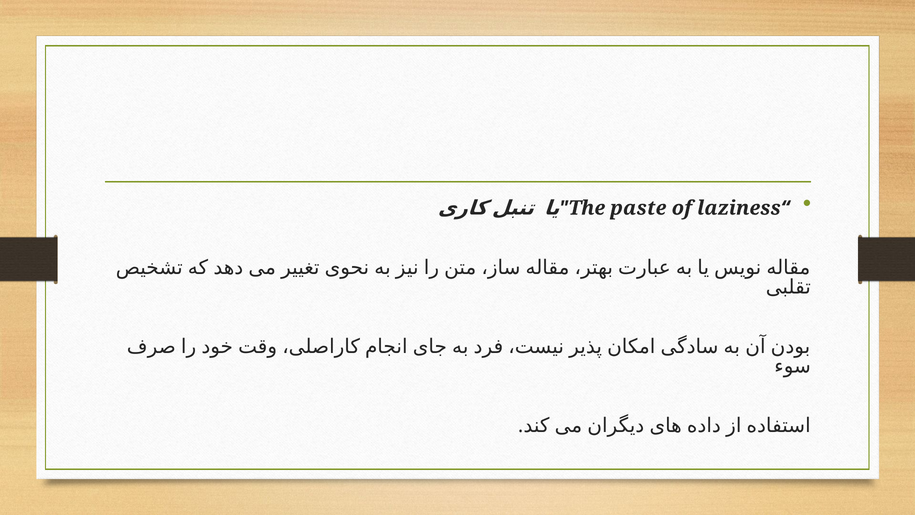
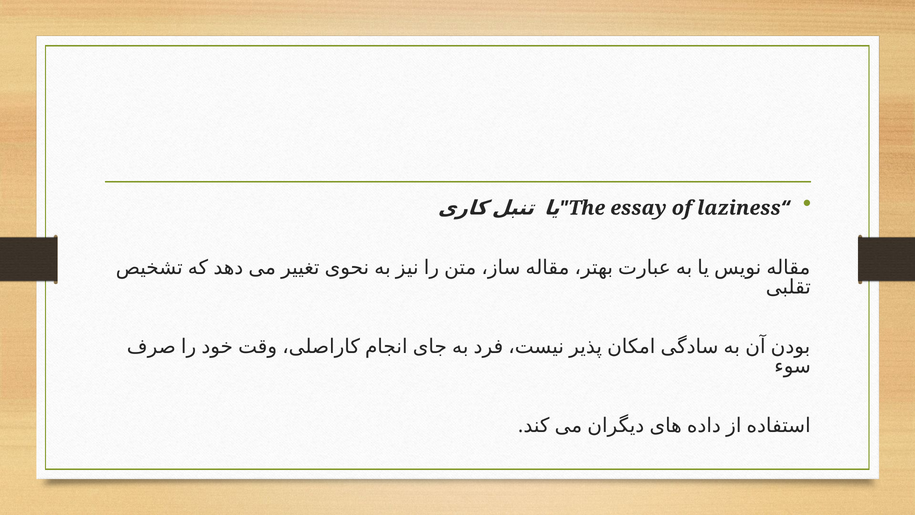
paste: paste -> essay
